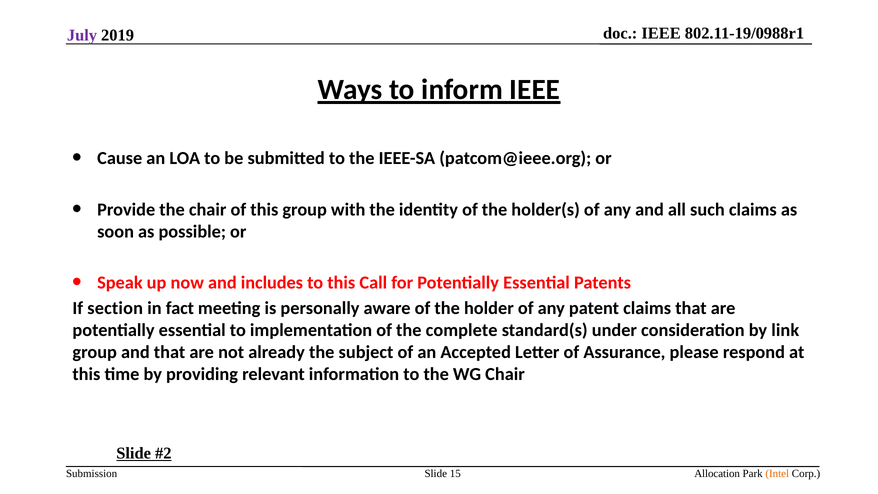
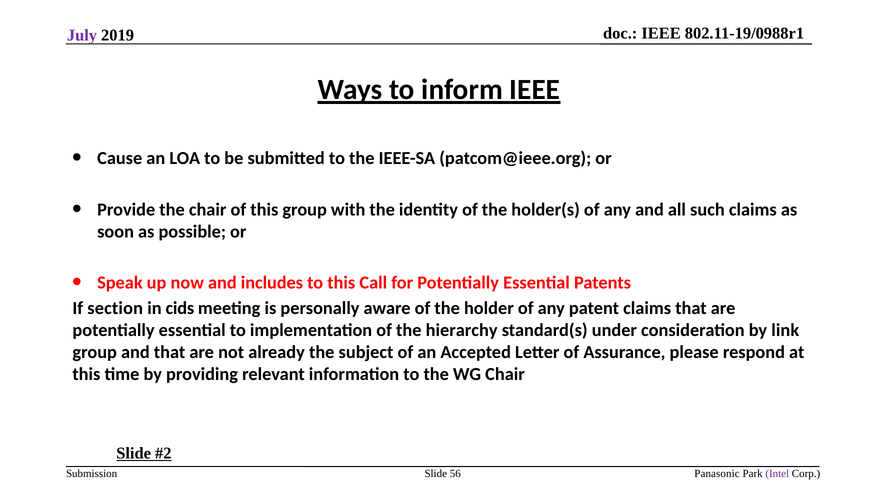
fact: fact -> cids
complete: complete -> hierarchy
15: 15 -> 56
Allocation: Allocation -> Panasonic
Intel colour: orange -> purple
